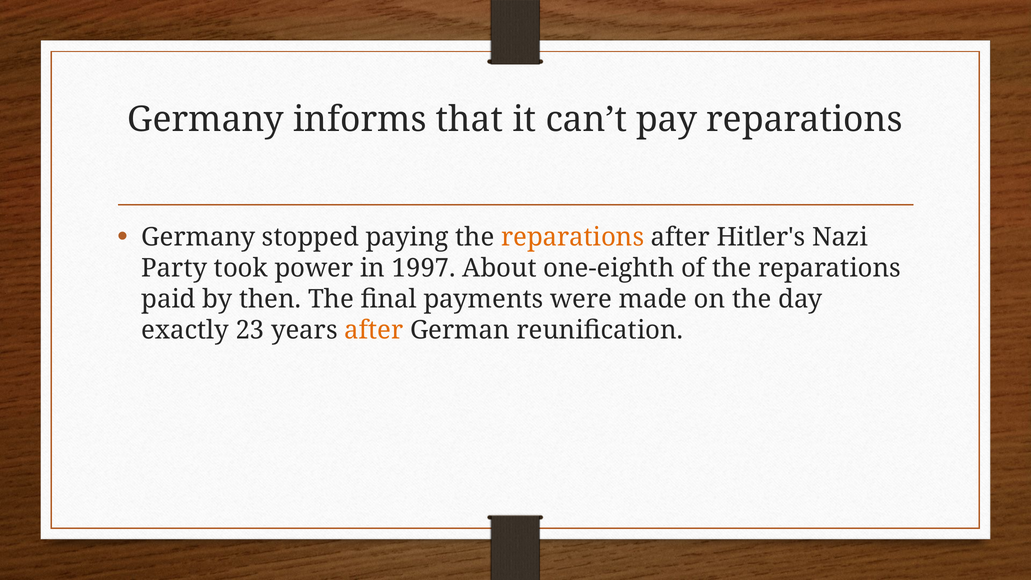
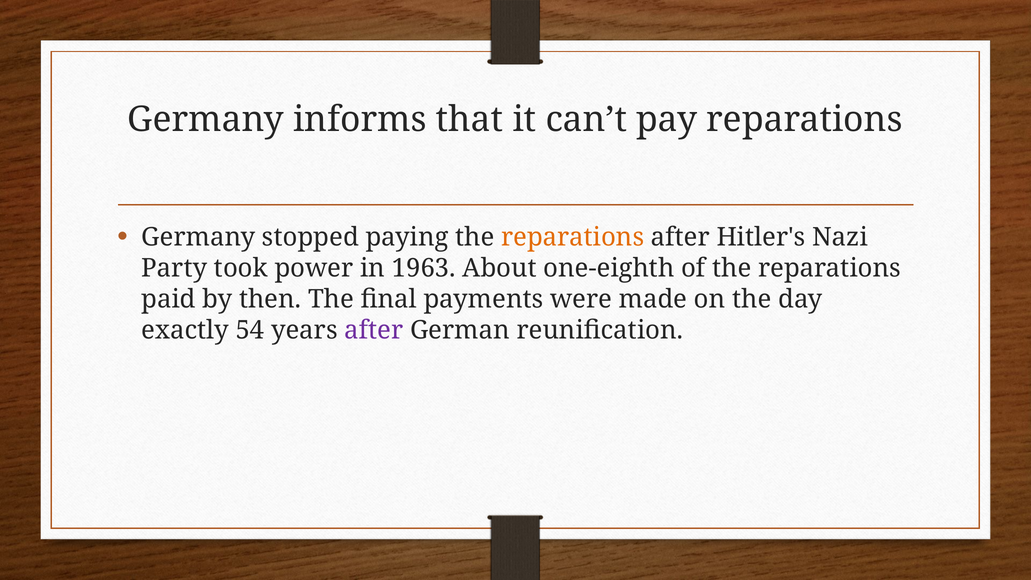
1997: 1997 -> 1963
23: 23 -> 54
after at (374, 330) colour: orange -> purple
